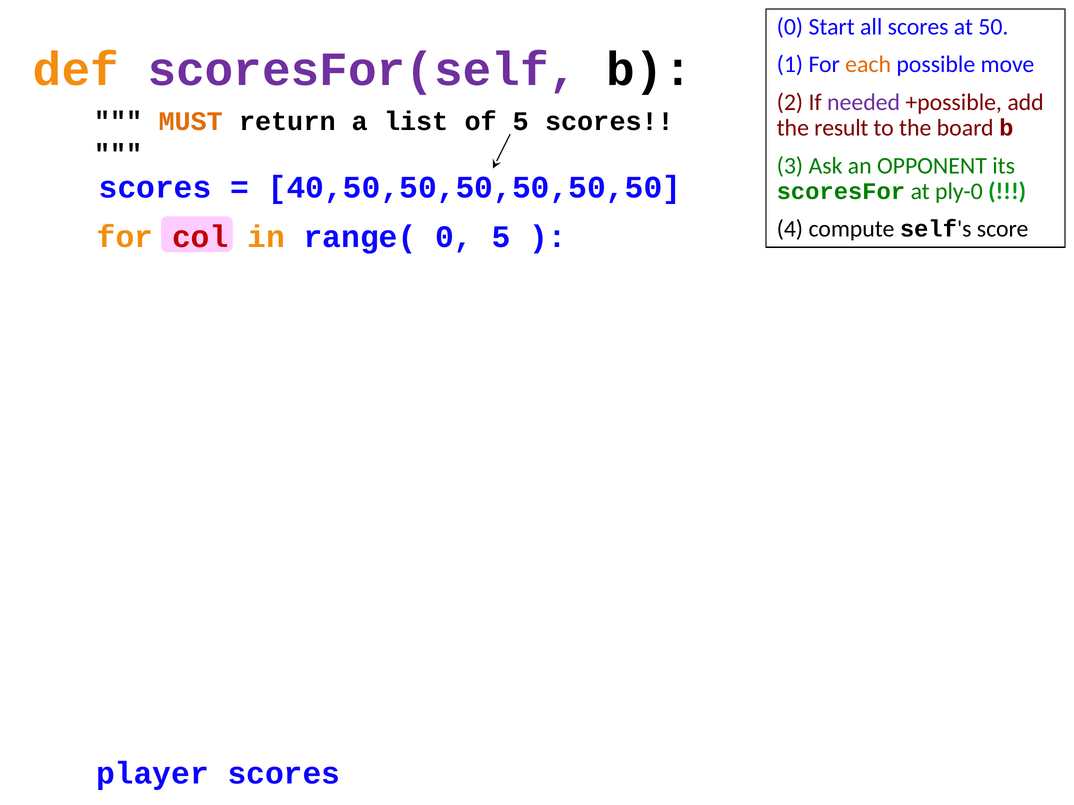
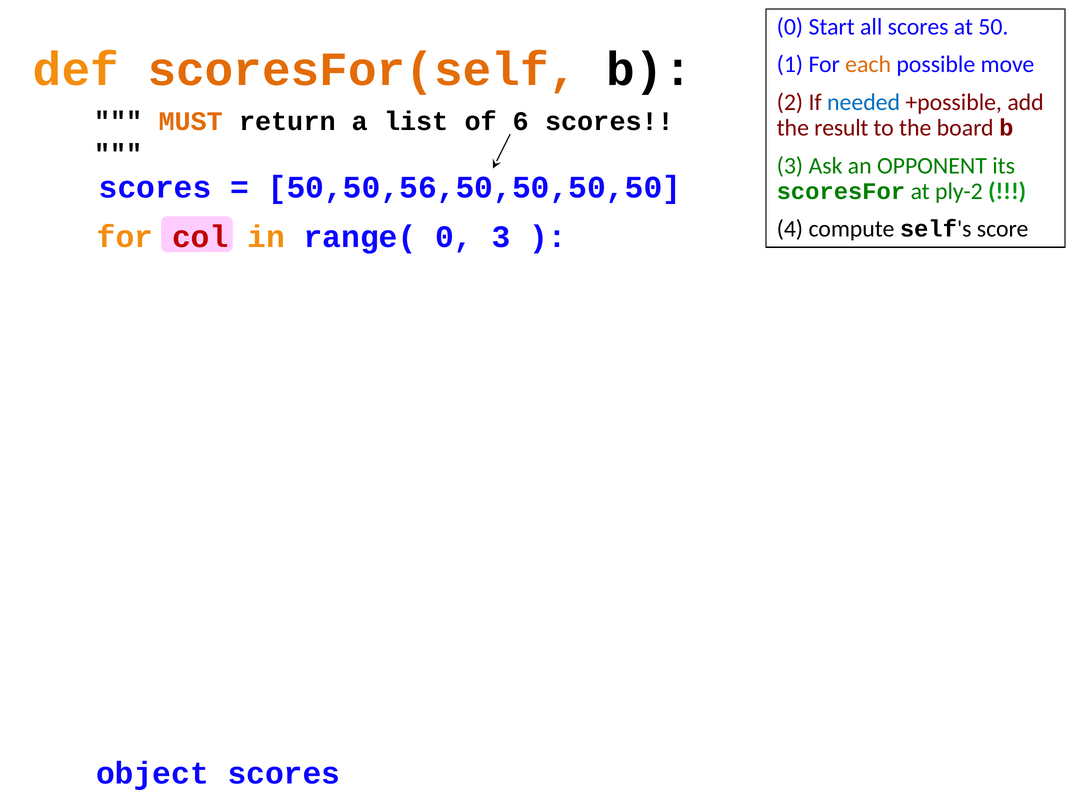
scoresFor(self colour: purple -> orange
needed colour: purple -> blue
of 5: 5 -> 6
40,50,50,50,50,50,50: 40,50,50,50,50,50,50 -> 50,50,56,50,50,50,50
ply-0: ply-0 -> ply-2
0 5: 5 -> 3
player: player -> object
